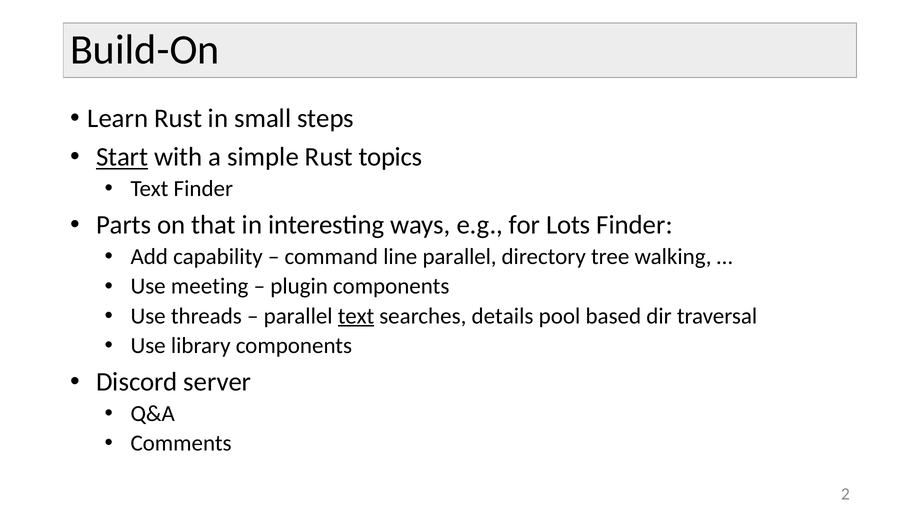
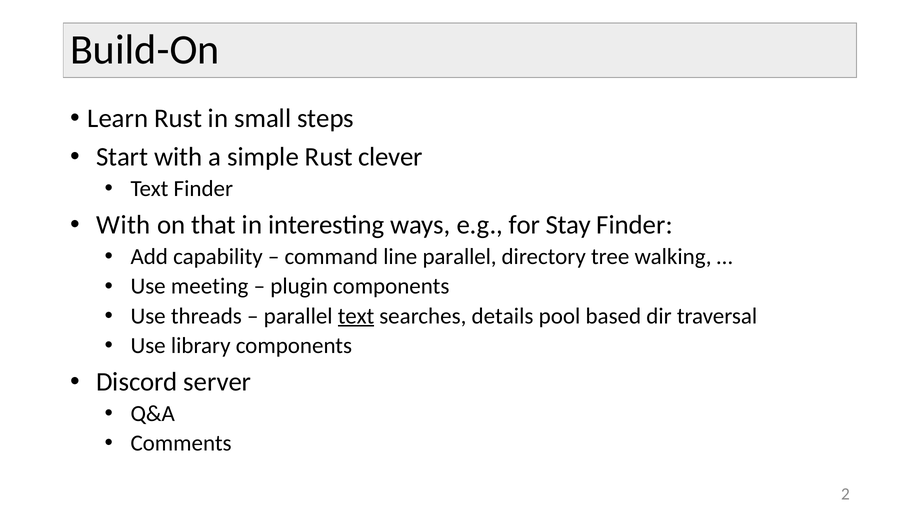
Start underline: present -> none
topics: topics -> clever
Parts at (124, 225): Parts -> With
Lots: Lots -> Stay
